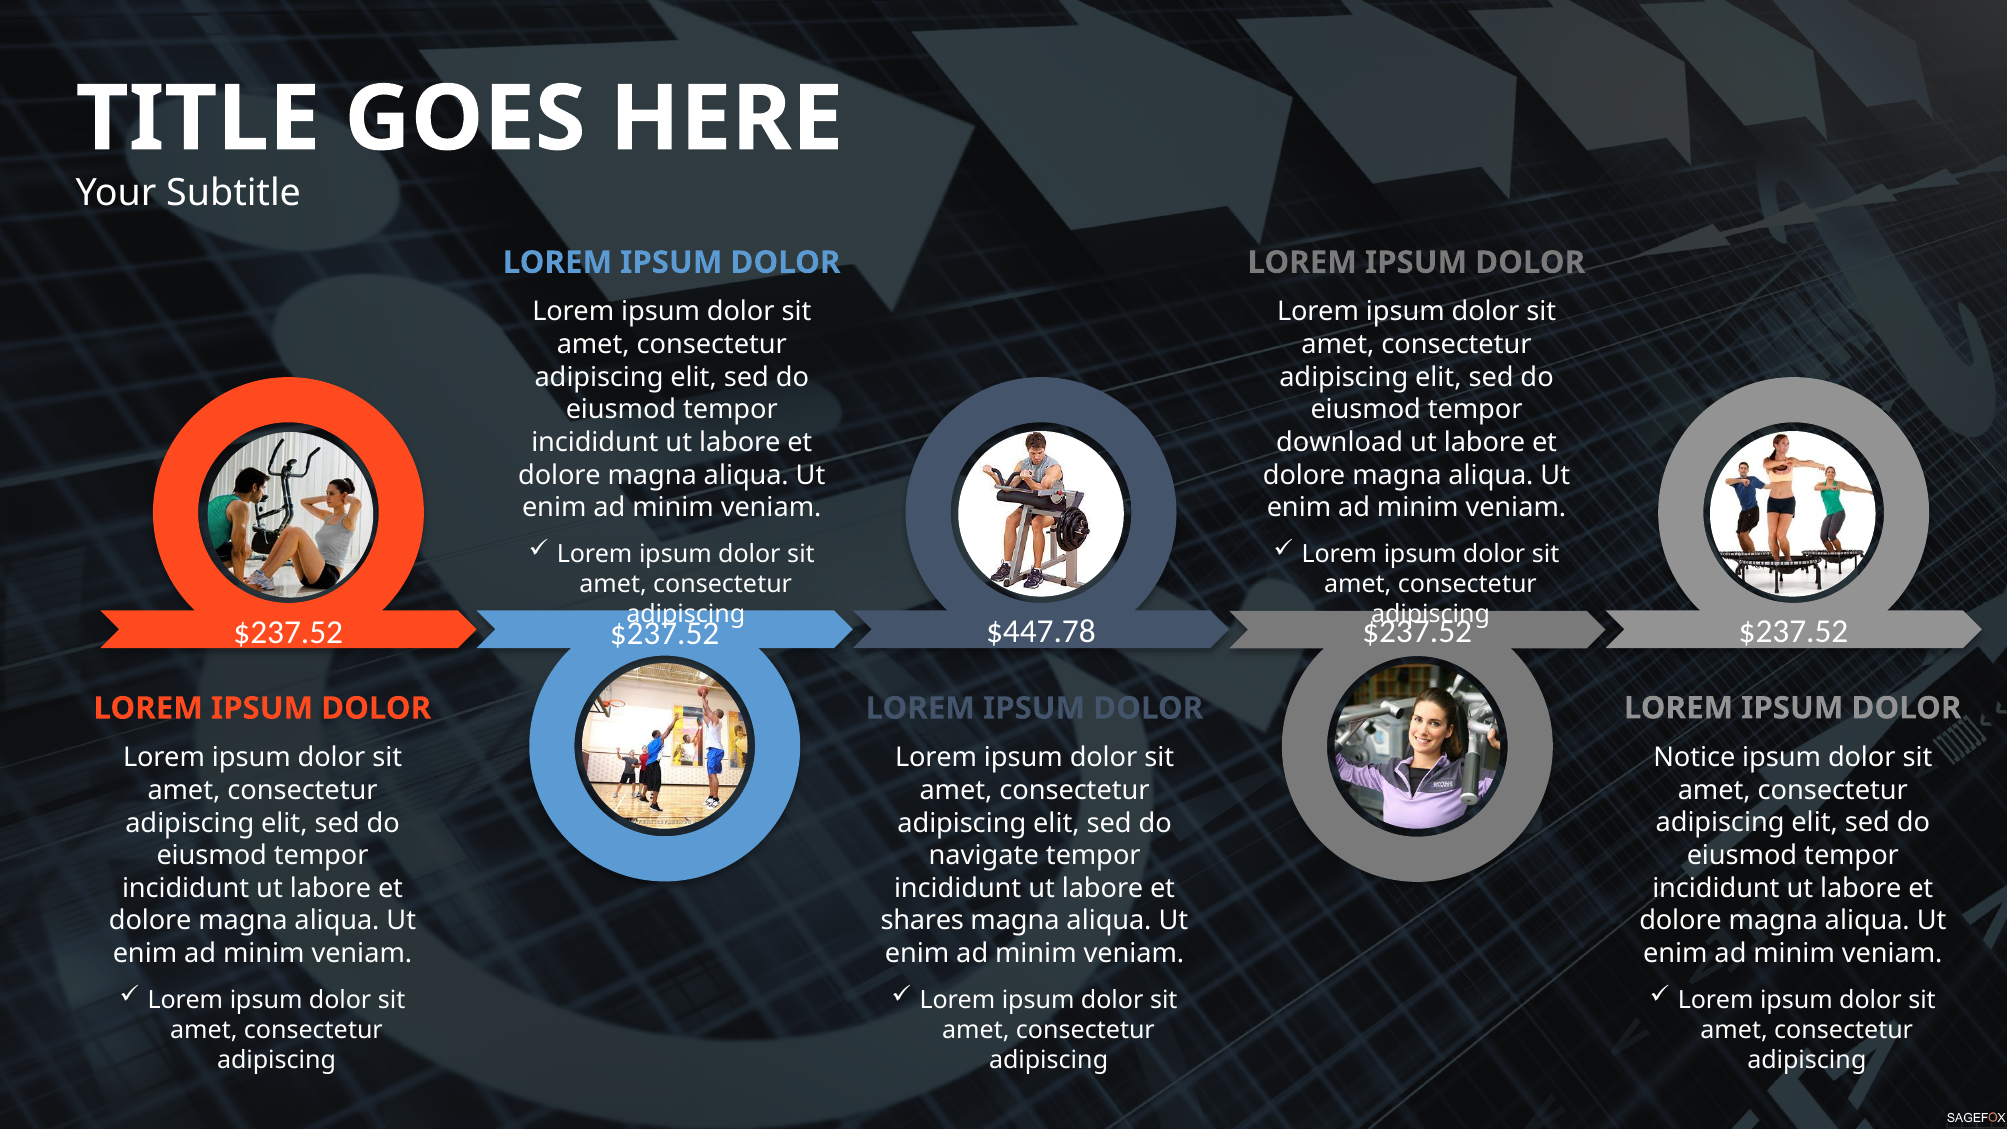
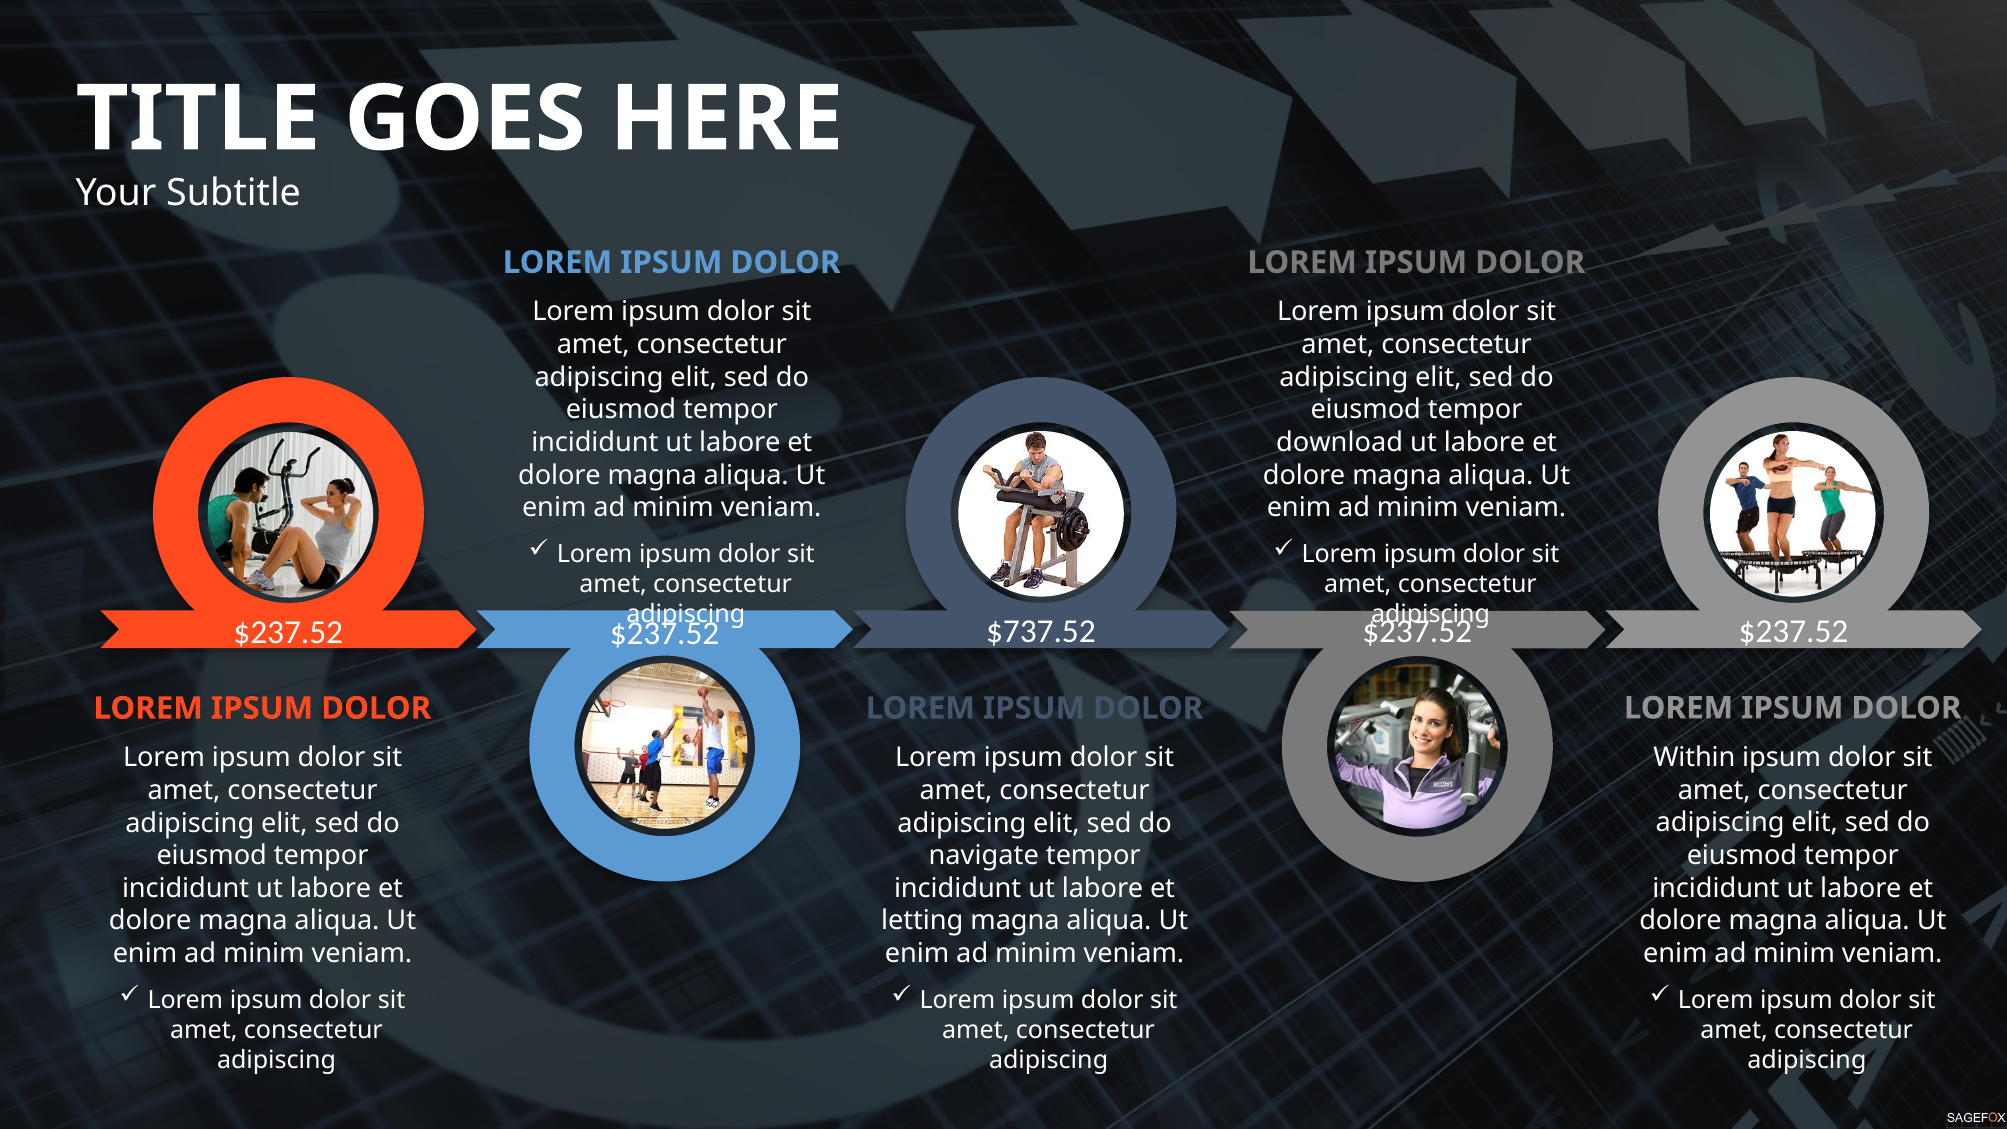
$447.78: $447.78 -> $737.52
Notice: Notice -> Within
shares: shares -> letting
